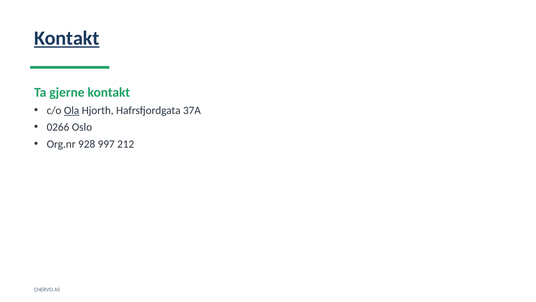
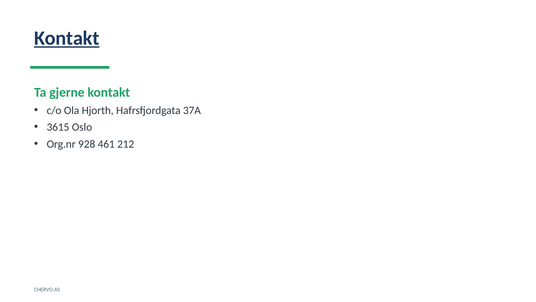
Ola underline: present -> none
0266: 0266 -> 3615
997: 997 -> 461
